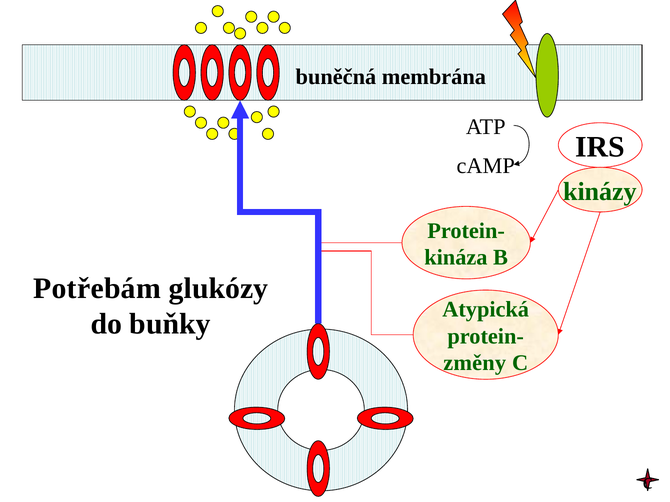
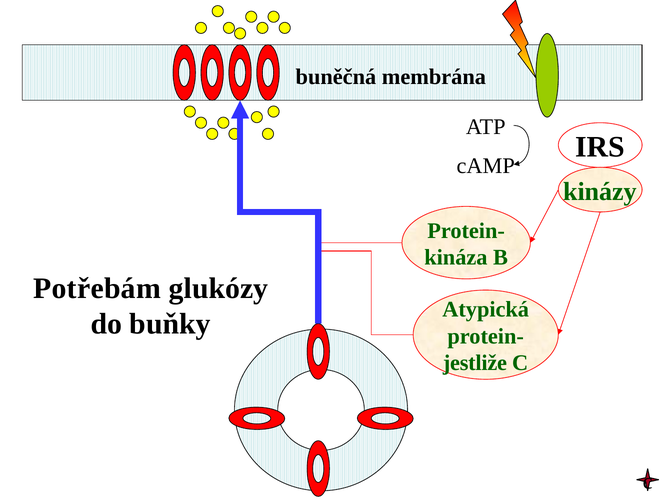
změny: změny -> jestliže
